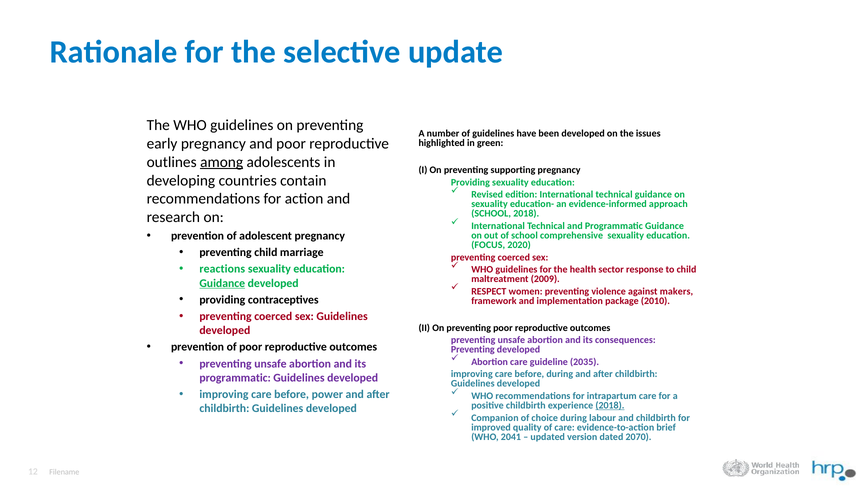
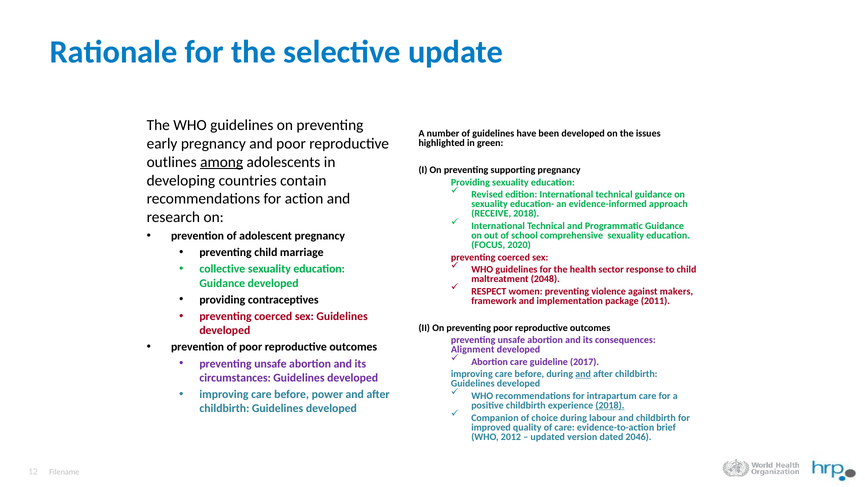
SCHOOL at (491, 213): SCHOOL -> RECEIVE
reactions: reactions -> collective
2009: 2009 -> 2048
Guidance at (222, 283) underline: present -> none
2010: 2010 -> 2011
Preventing at (473, 349): Preventing -> Alignment
2035: 2035 -> 2017
and at (583, 374) underline: none -> present
programmatic at (235, 377): programmatic -> circumstances
2041: 2041 -> 2012
2070: 2070 -> 2046
